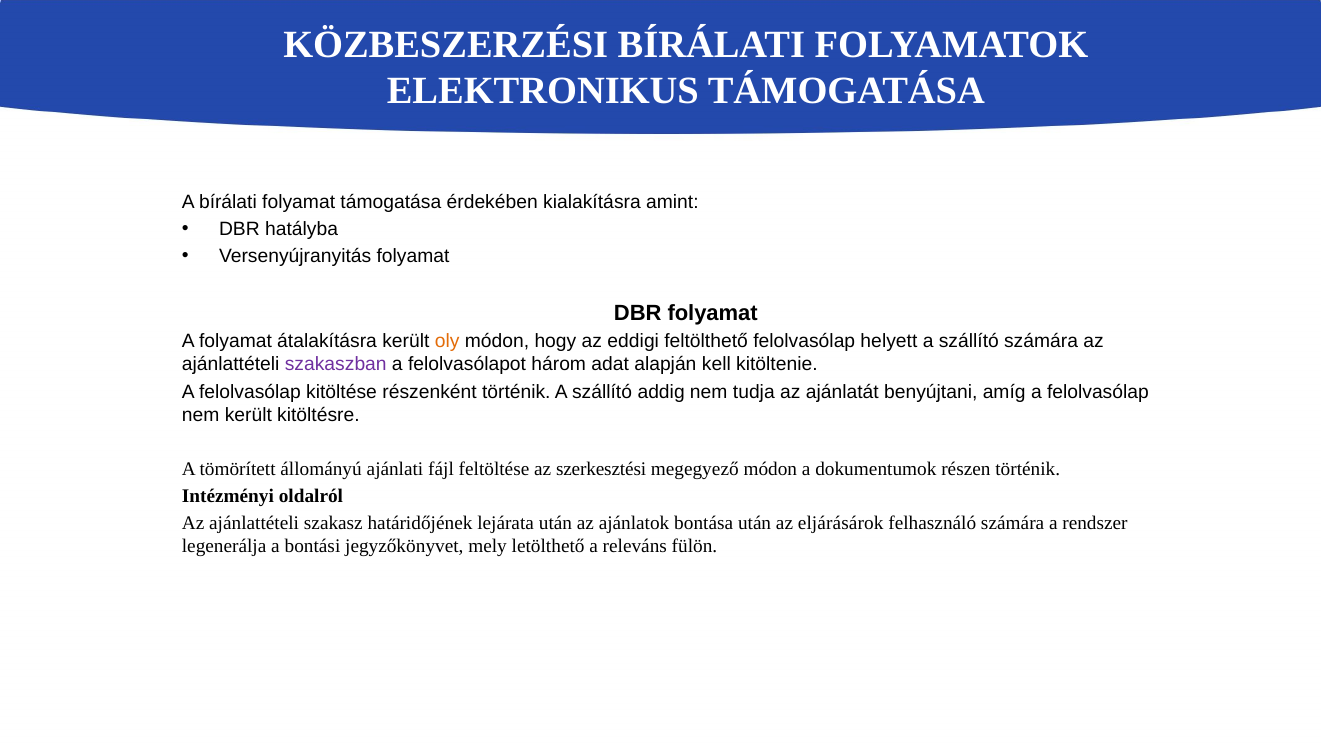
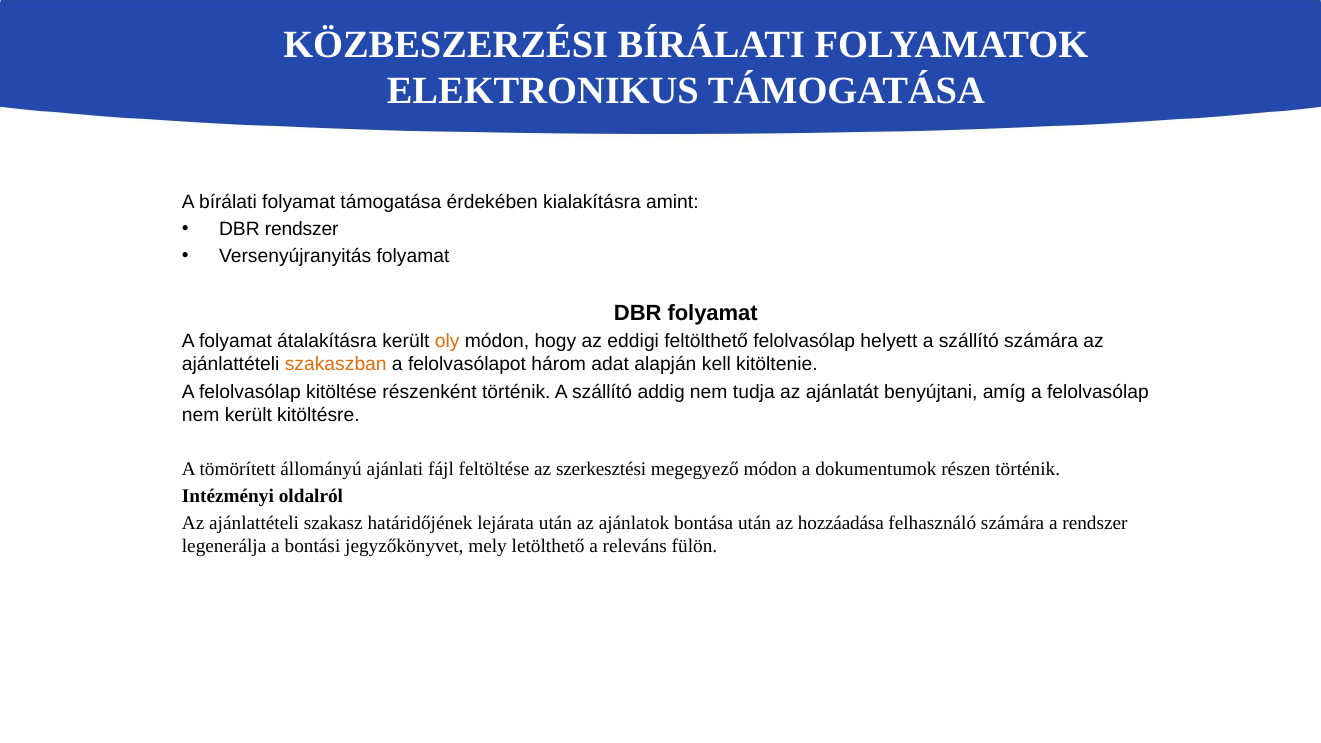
DBR hatályba: hatályba -> rendszer
szakaszban colour: purple -> orange
eljárásárok: eljárásárok -> hozzáadása
